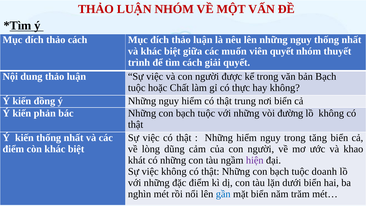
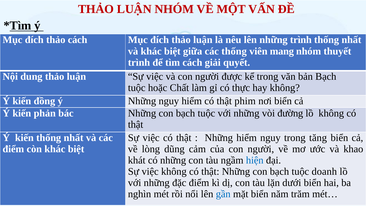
lên những nguy: nguy -> trình
các muốn: muốn -> thống
viên quyết: quyết -> mang
trung: trung -> phim
hiện colour: purple -> blue
